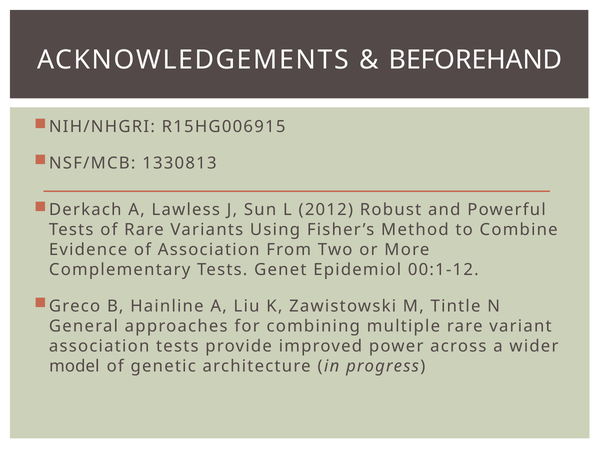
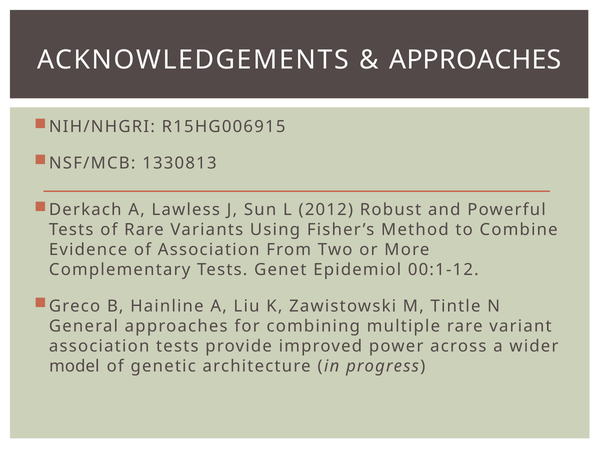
BEFOREHAND at (476, 60): BEFOREHAND -> APPROACHES
